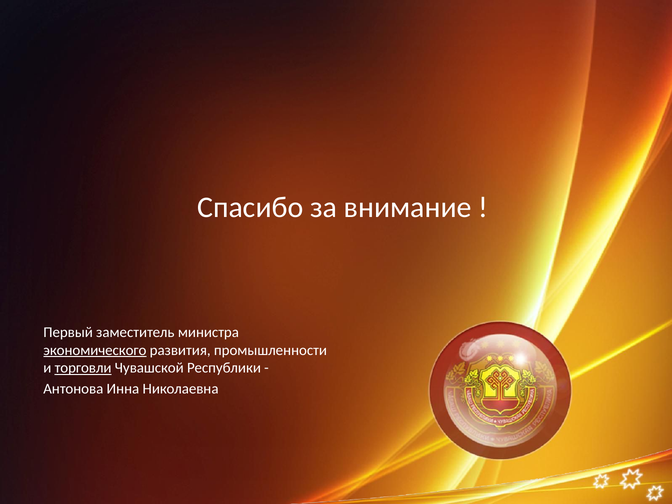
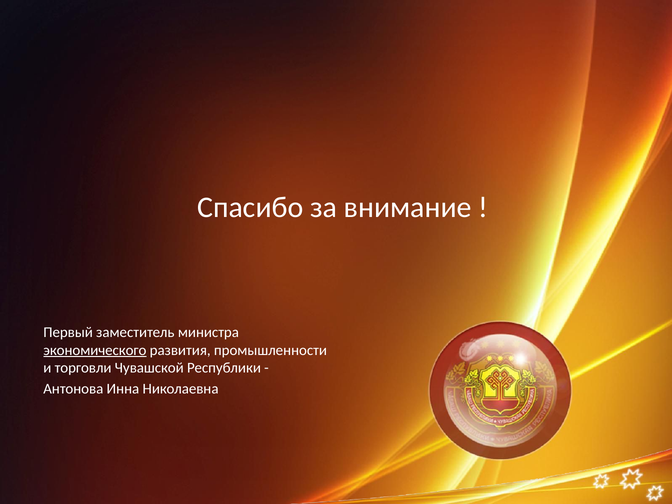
торговли underline: present -> none
